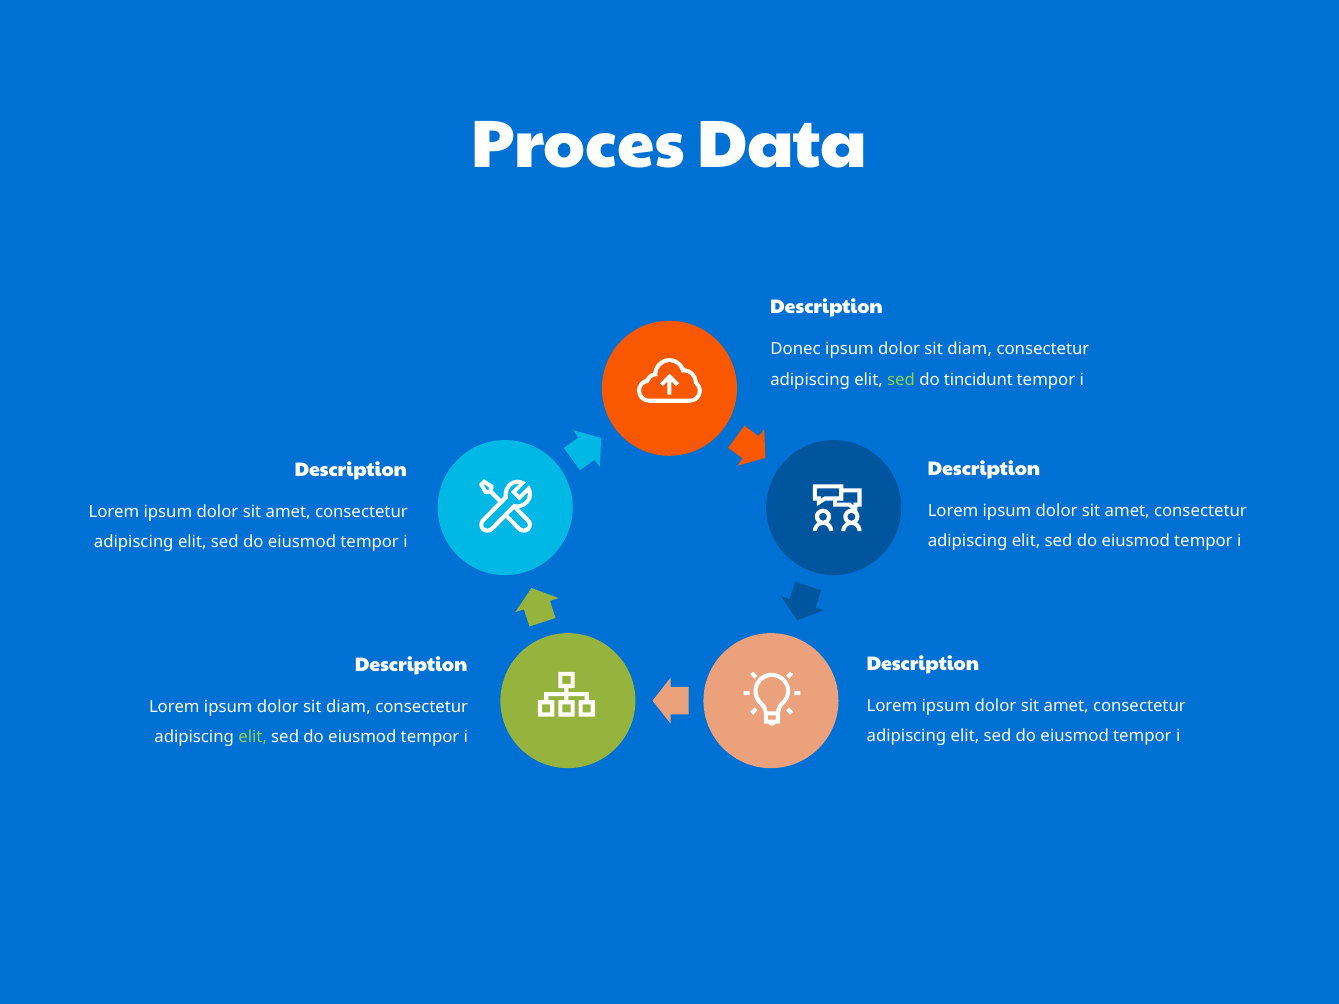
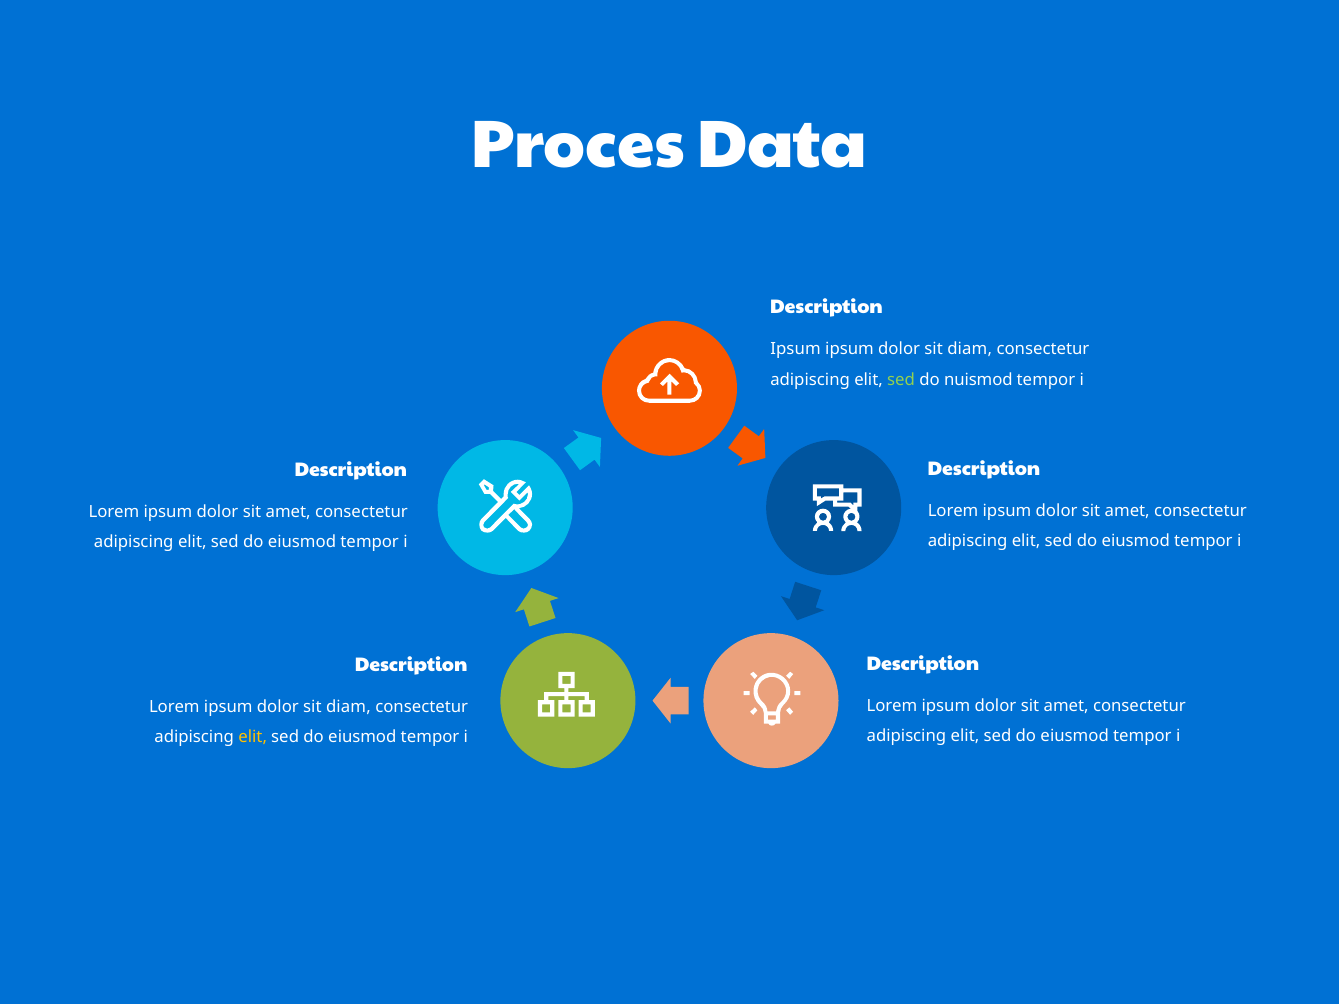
Donec at (796, 350): Donec -> Ipsum
tincidunt: tincidunt -> nuismod
elit at (253, 738) colour: light green -> yellow
